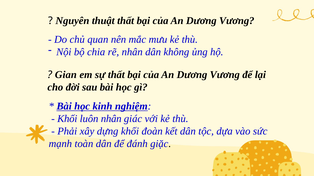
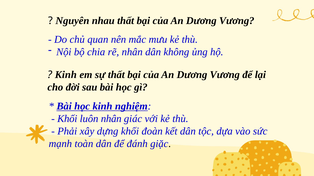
thuật: thuật -> nhau
Gian at (66, 75): Gian -> Kinh
